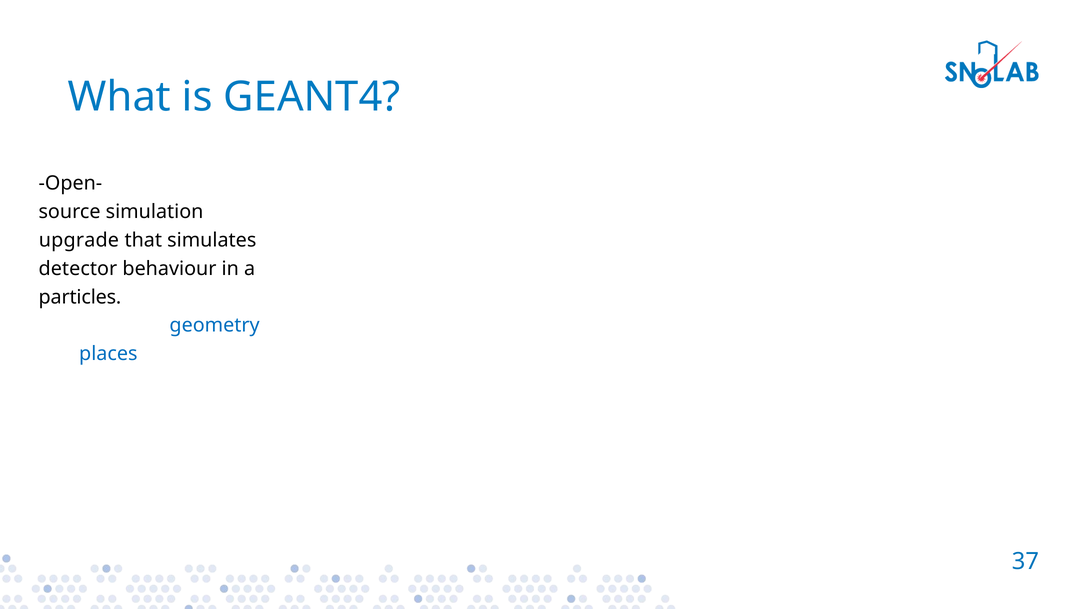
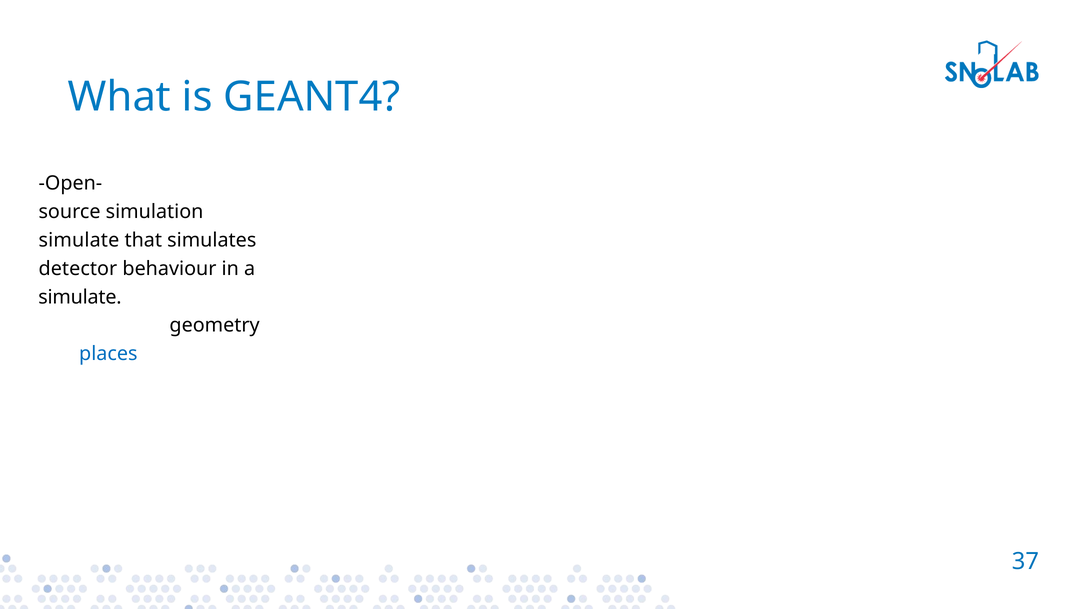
upgrade at (79, 240): upgrade -> simulate
particles at (80, 297): particles -> simulate
geometry colour: blue -> black
